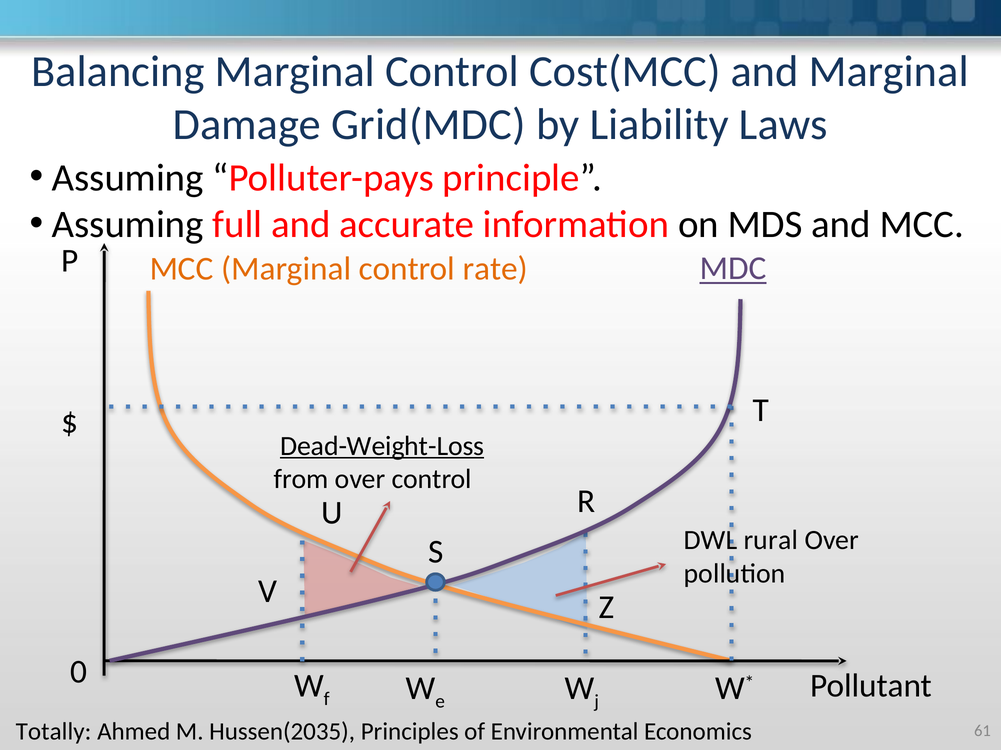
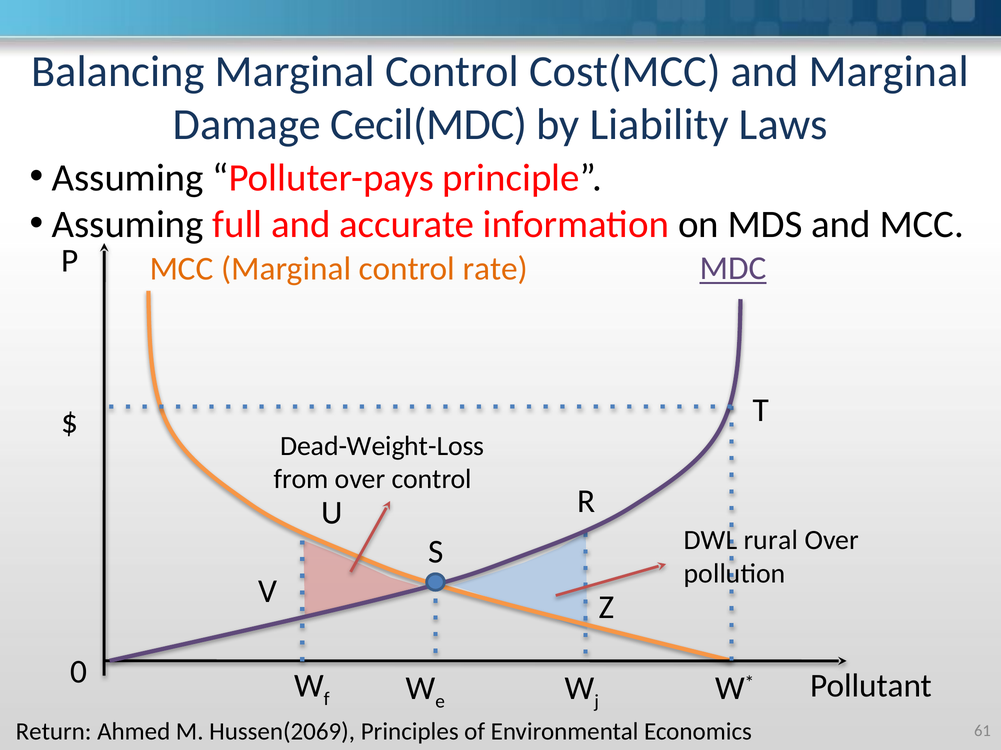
Grid(MDC: Grid(MDC -> Cecil(MDC
Dead-Weight-Loss underline: present -> none
Totally: Totally -> Return
Hussen(2035: Hussen(2035 -> Hussen(2069
